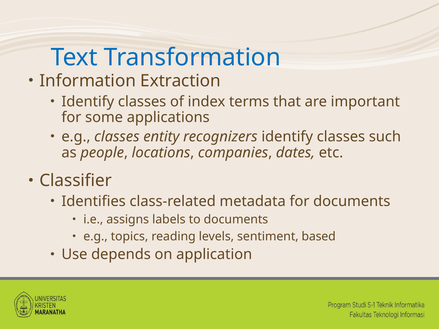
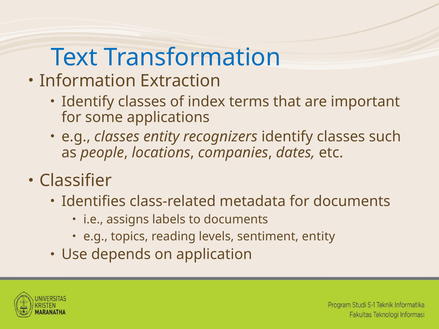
sentiment based: based -> entity
